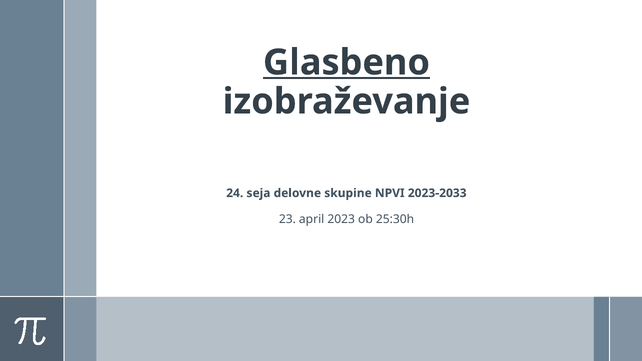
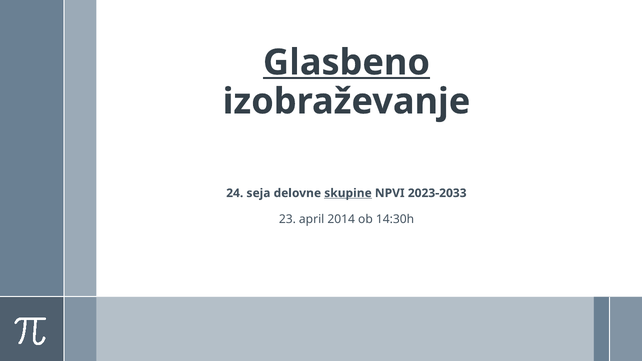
skupine underline: none -> present
2023: 2023 -> 2014
25:30h: 25:30h -> 14:30h
